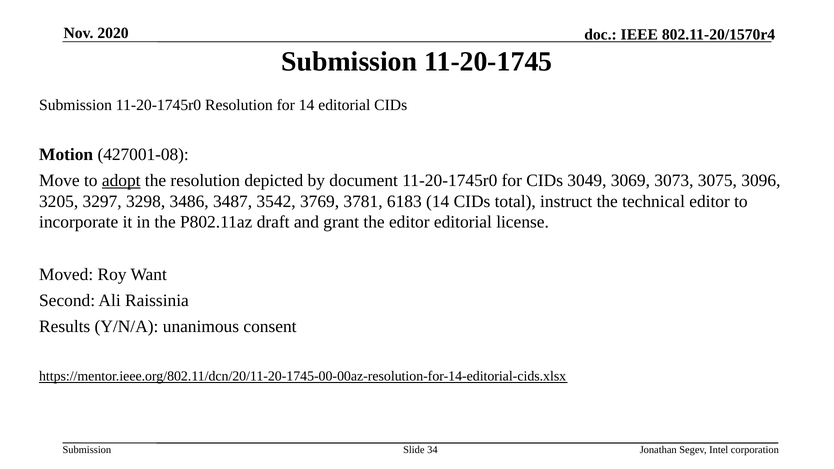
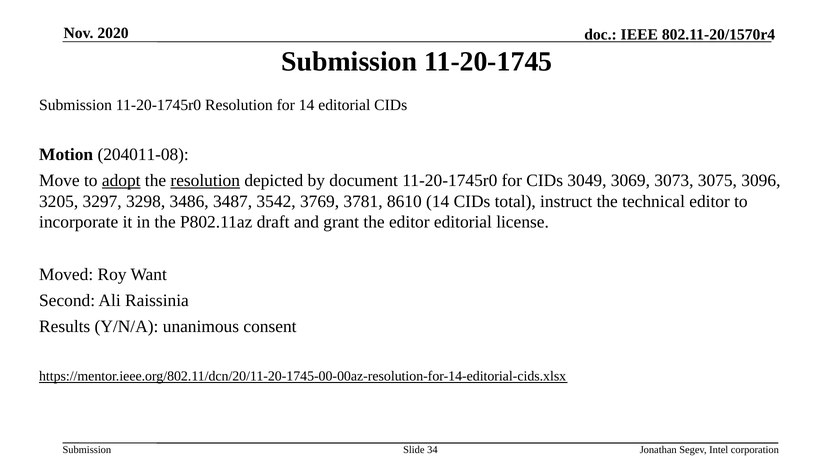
427001-08: 427001-08 -> 204011-08
resolution at (205, 181) underline: none -> present
6183: 6183 -> 8610
